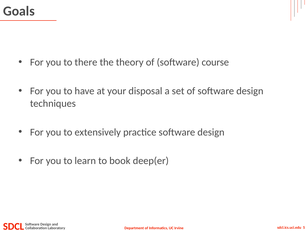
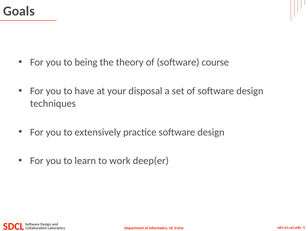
there: there -> being
book: book -> work
